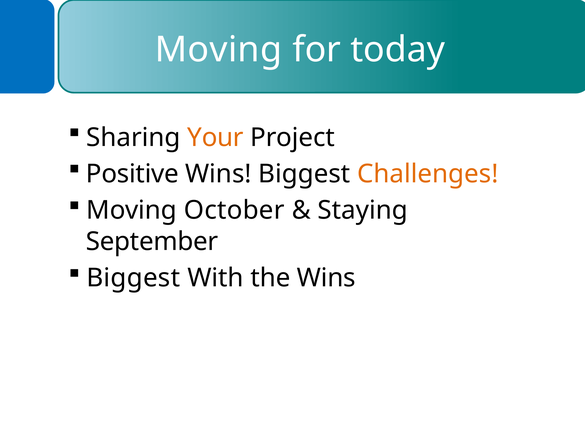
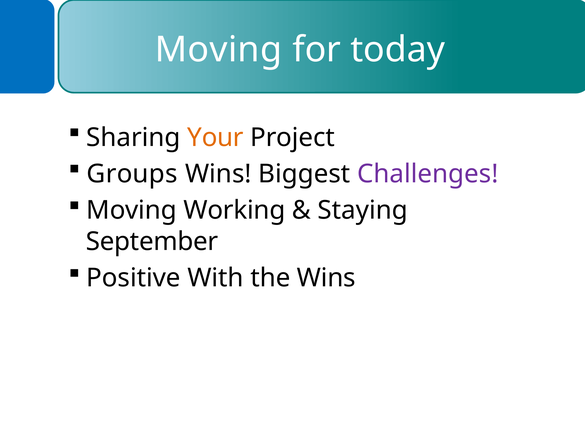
Positive: Positive -> Groups
Challenges colour: orange -> purple
October: October -> Working
Biggest at (133, 278): Biggest -> Positive
